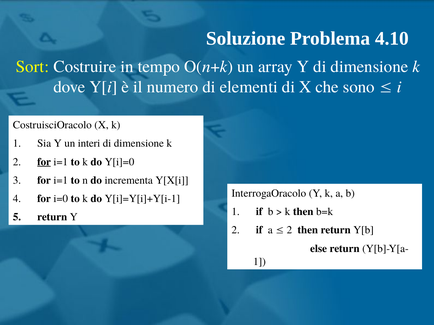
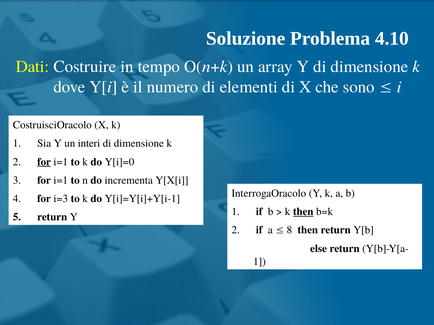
Sort: Sort -> Dati
i=0: i=0 -> i=3
then at (303, 212) underline: none -> present
2 at (289, 230): 2 -> 8
